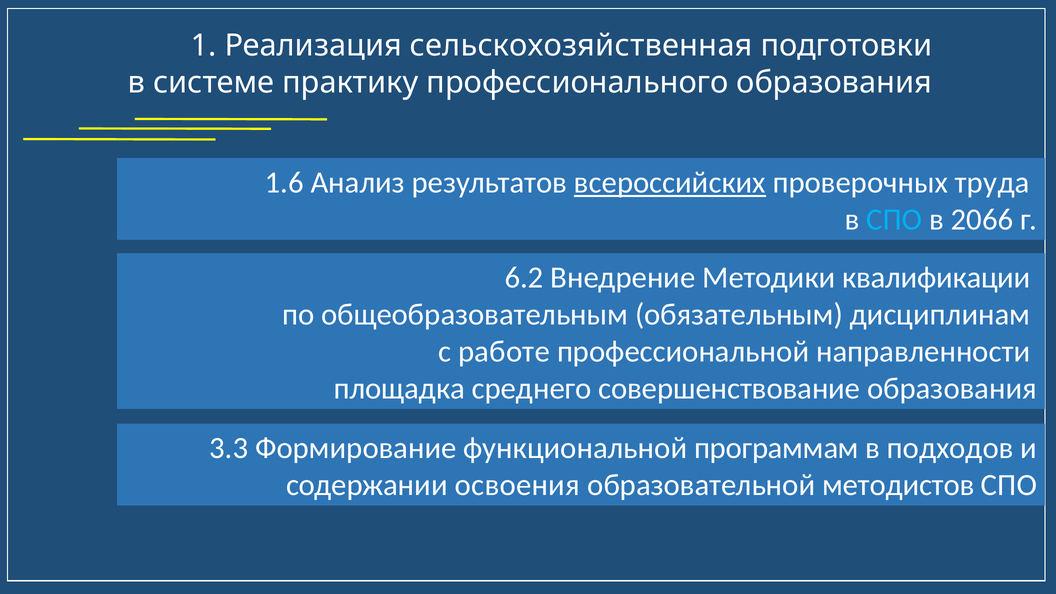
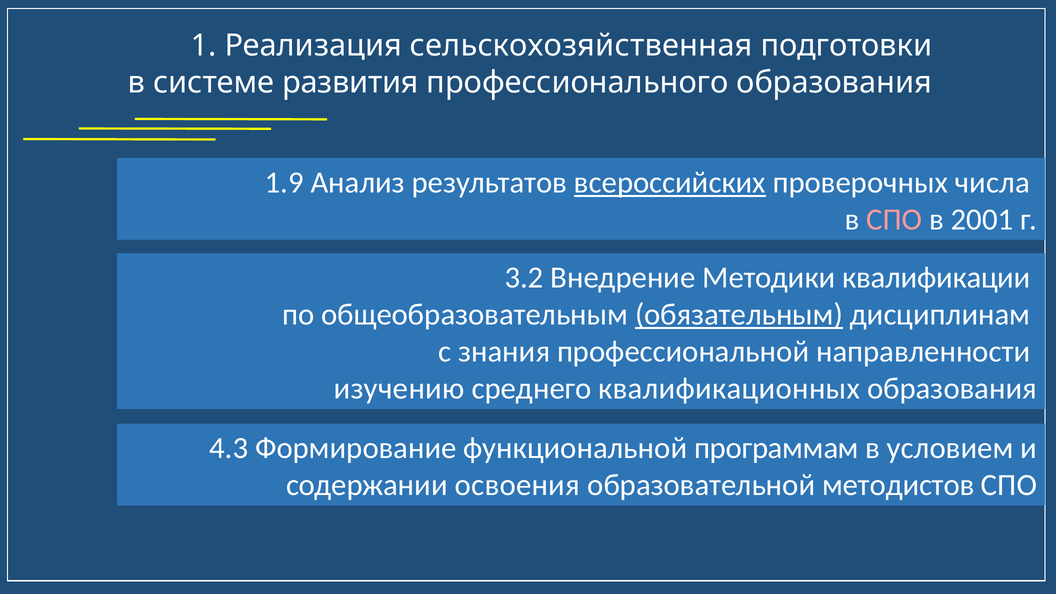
практику: практику -> развития
1.6: 1.6 -> 1.9
труда: труда -> числа
СПО at (894, 220) colour: light blue -> pink
2066: 2066 -> 2001
6.2: 6.2 -> 3.2
обязательным underline: none -> present
работе: работе -> знания
площадка: площадка -> изучению
совершенствование: совершенствование -> квалификационных
3.3: 3.3 -> 4.3
подходов: подходов -> условием
